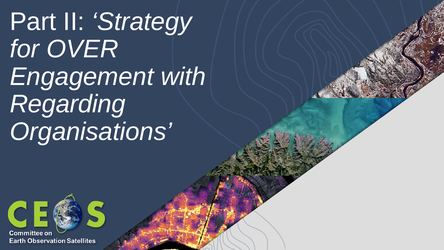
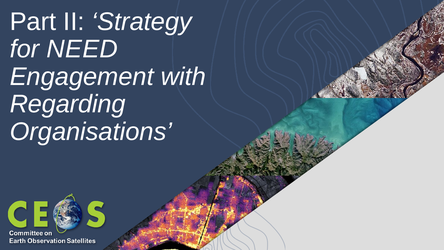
OVER: OVER -> NEED
